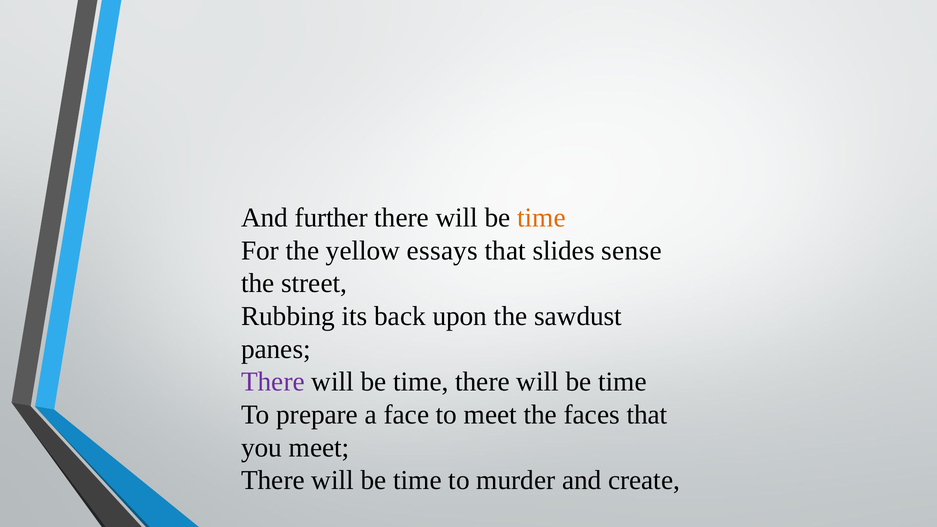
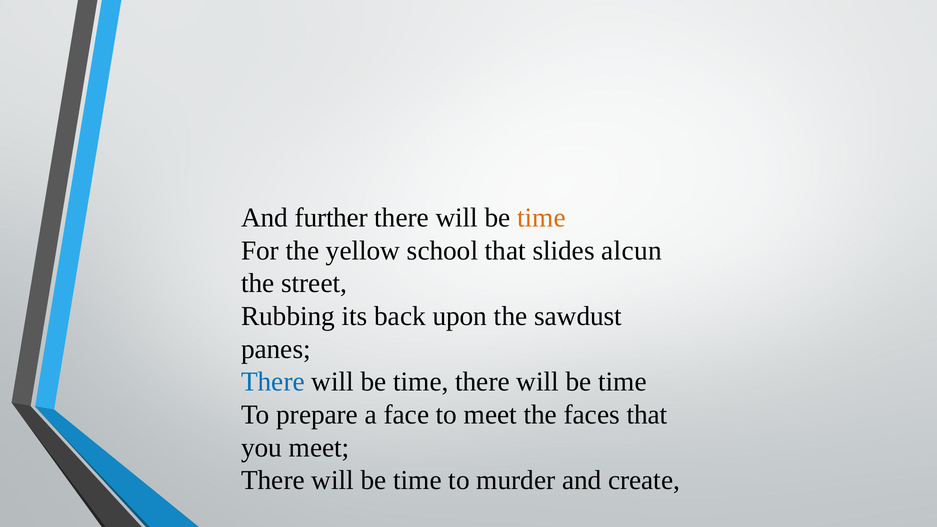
essays: essays -> school
sense: sense -> alcun
There at (273, 382) colour: purple -> blue
